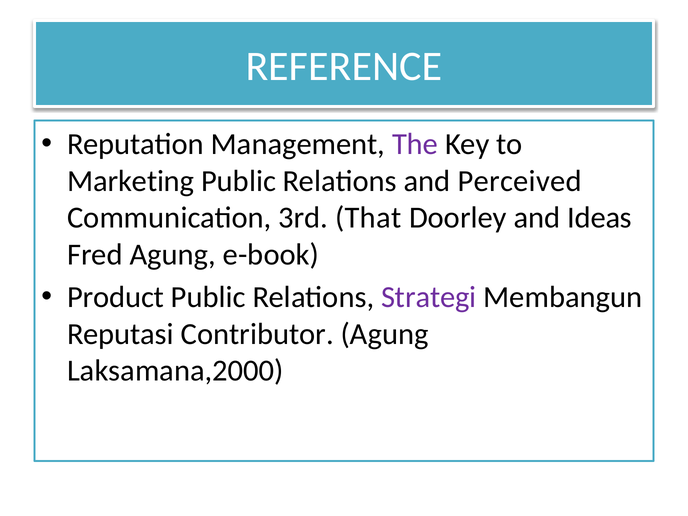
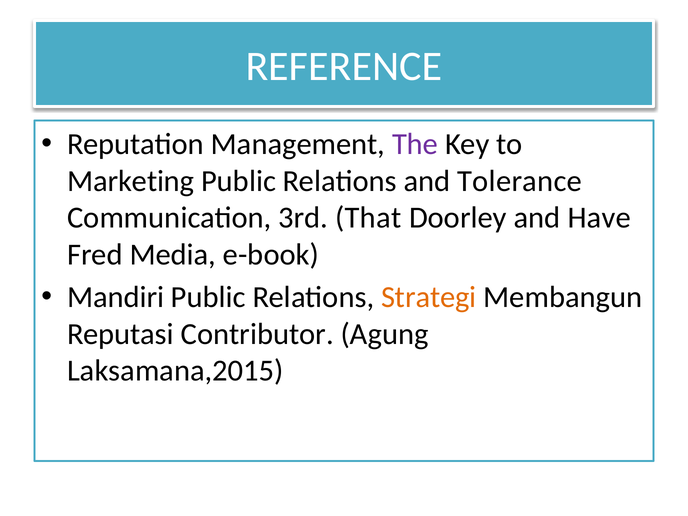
Perceived: Perceived -> Tolerance
Ideas: Ideas -> Have
Fred Agung: Agung -> Media
Product: Product -> Mandiri
Strategi colour: purple -> orange
Laksamana,2000: Laksamana,2000 -> Laksamana,2015
